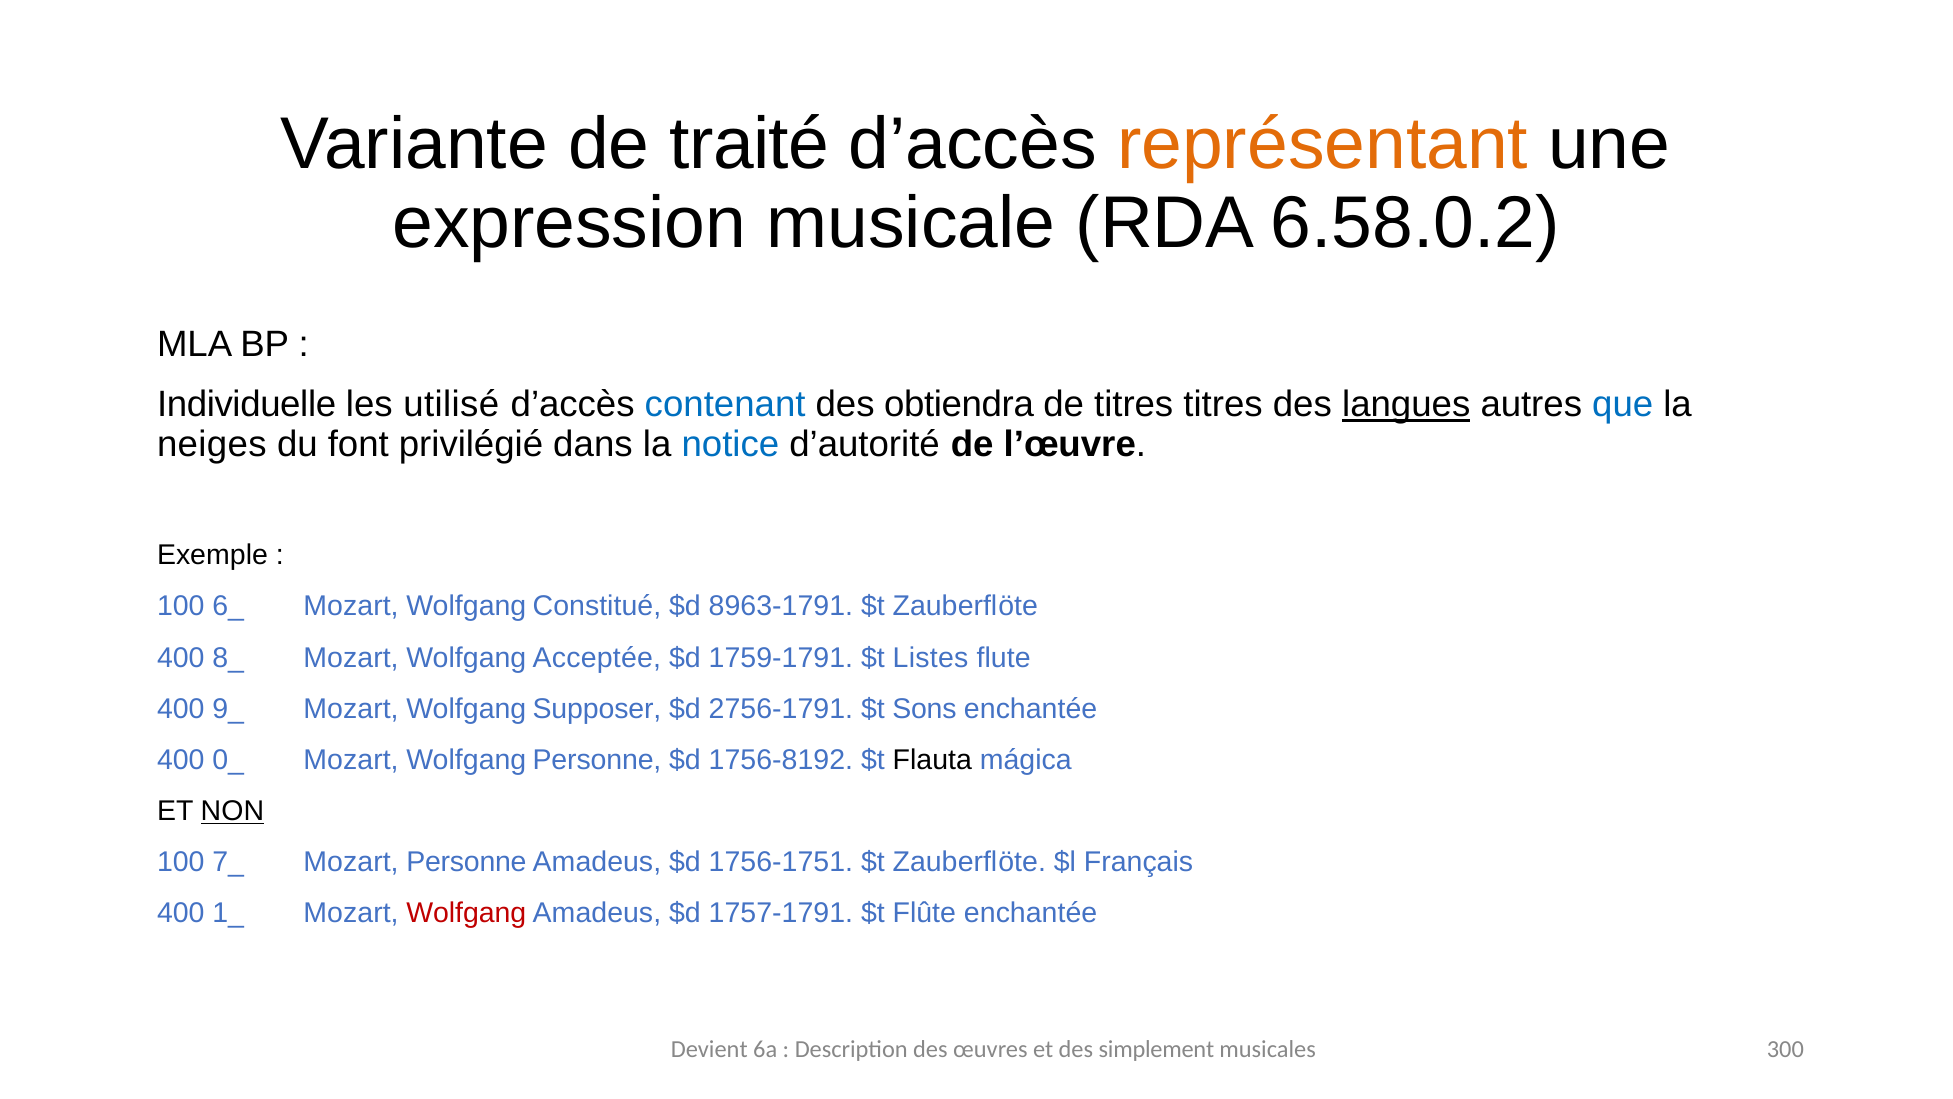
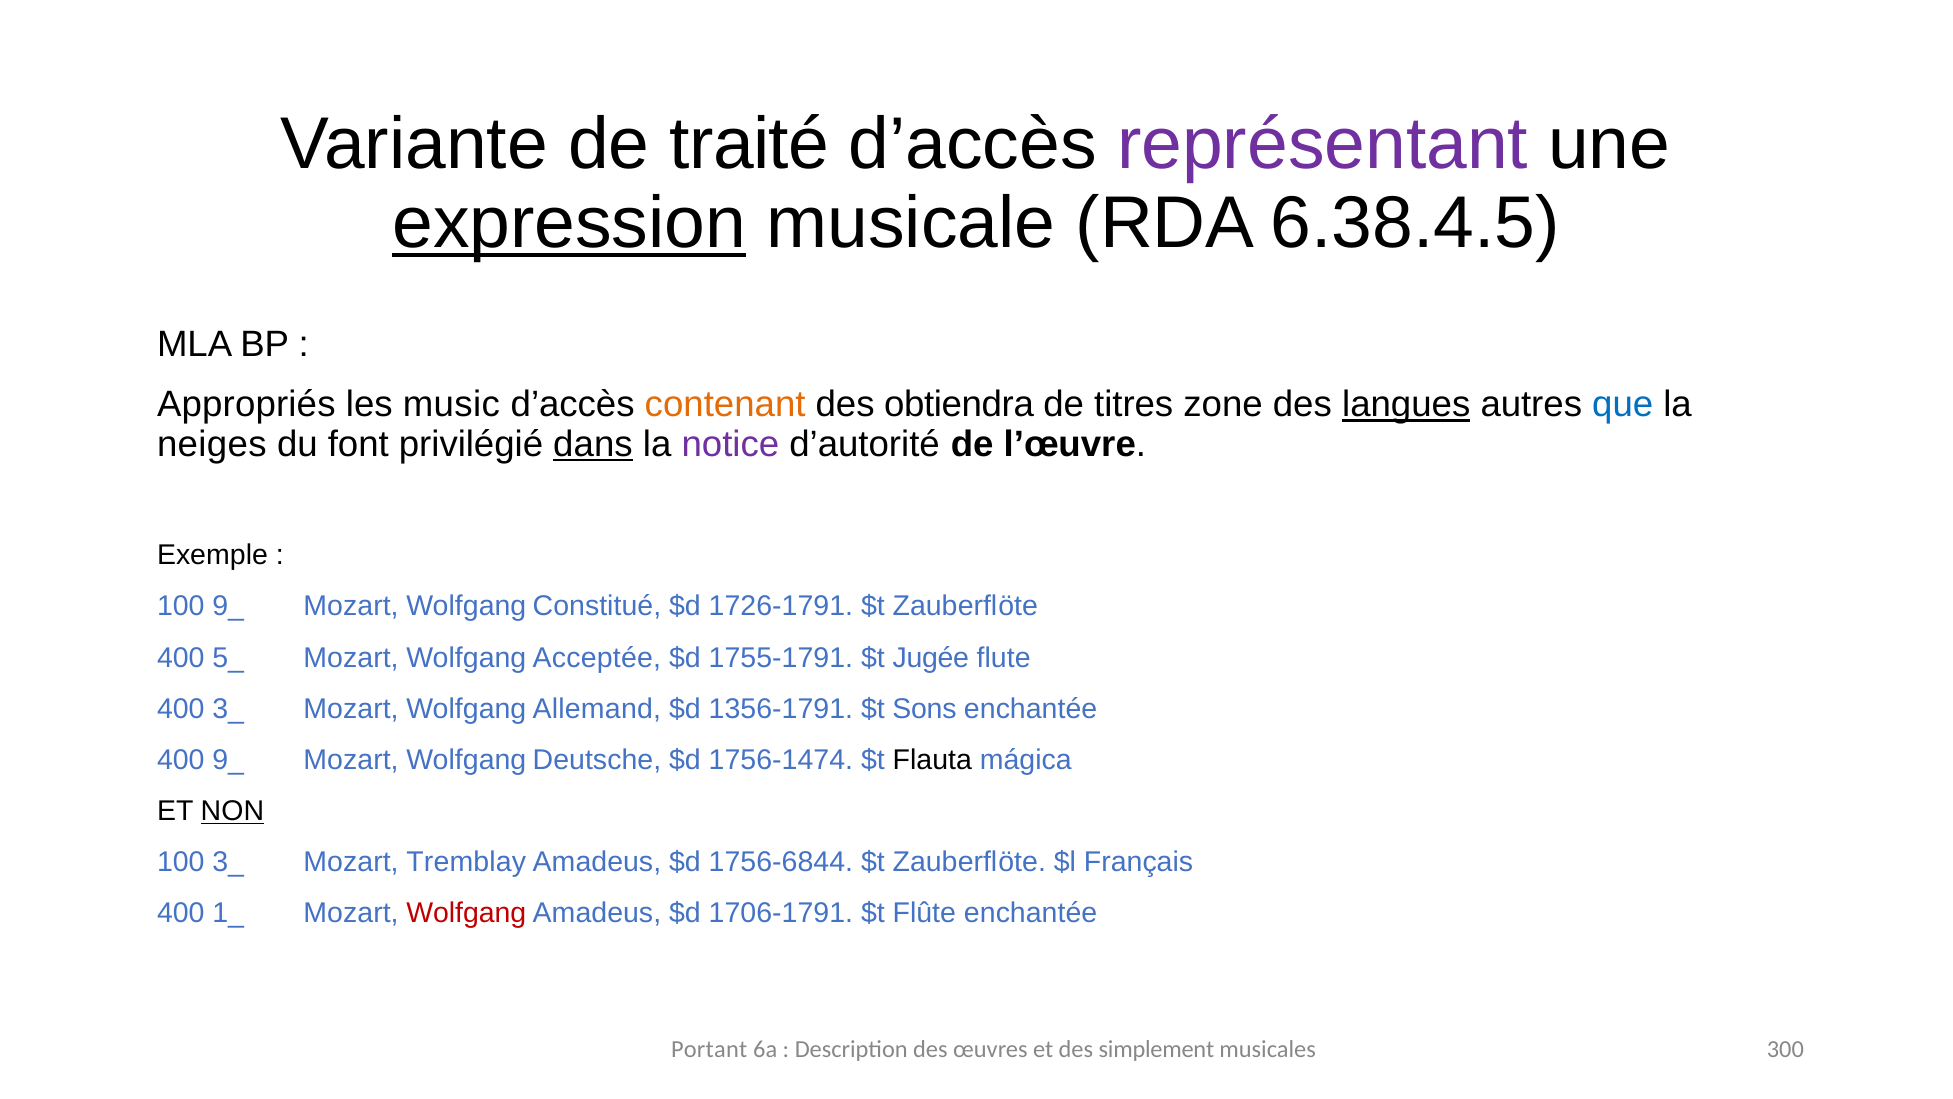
représentant colour: orange -> purple
expression underline: none -> present
6.58.0.2: 6.58.0.2 -> 6.38.4.5
Individuelle: Individuelle -> Appropriés
utilisé: utilisé -> music
contenant colour: blue -> orange
titres titres: titres -> zone
dans underline: none -> present
notice colour: blue -> purple
100 6_: 6_ -> 9_
8963-1791: 8963-1791 -> 1726-1791
8_: 8_ -> 5_
1759-1791: 1759-1791 -> 1755-1791
Listes: Listes -> Jugée
400 9_: 9_ -> 3_
Supposer: Supposer -> Allemand
2756-1791: 2756-1791 -> 1356-1791
400 0_: 0_ -> 9_
Wolfgang Personne: Personne -> Deutsche
1756-8192: 1756-8192 -> 1756-1474
100 7_: 7_ -> 3_
Mozart Personne: Personne -> Tremblay
1756-1751: 1756-1751 -> 1756-6844
1757-1791: 1757-1791 -> 1706-1791
Devient: Devient -> Portant
